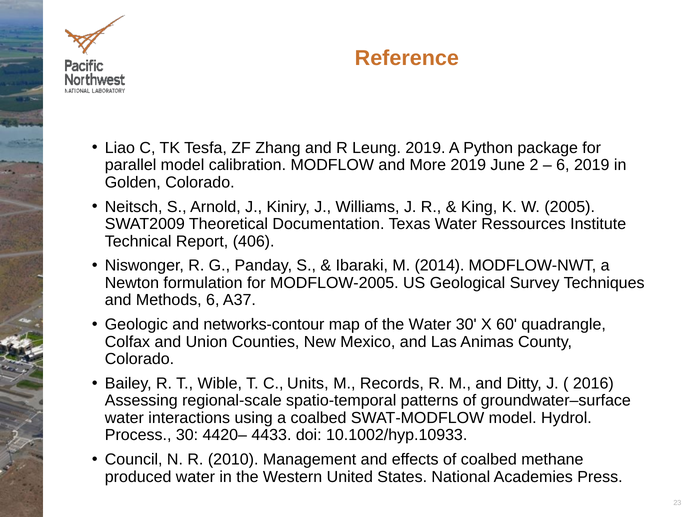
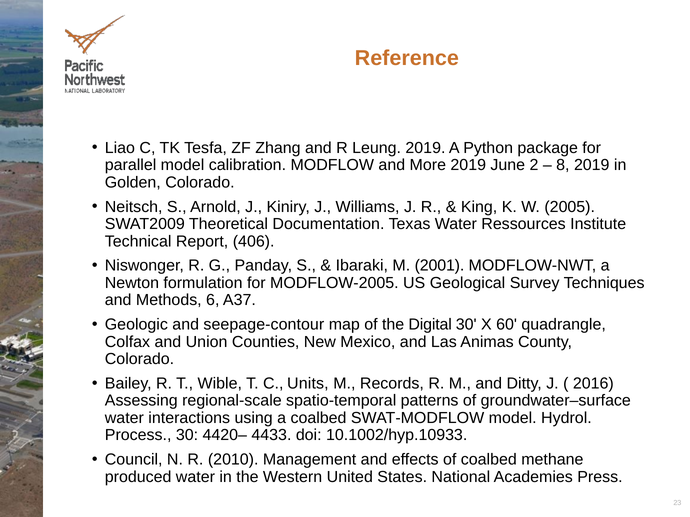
6 at (563, 165): 6 -> 8
2014: 2014 -> 2001
networks-contour: networks-contour -> seepage-contour
the Water: Water -> Digital
